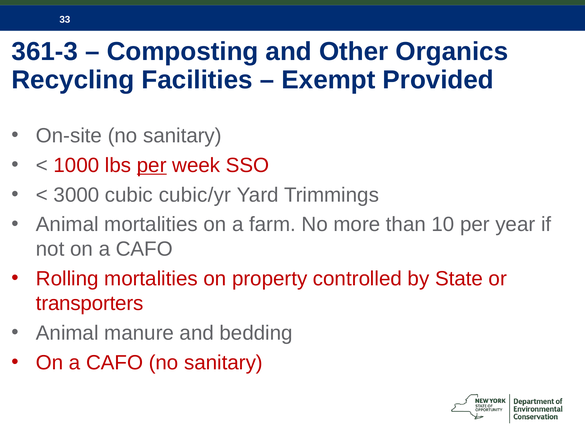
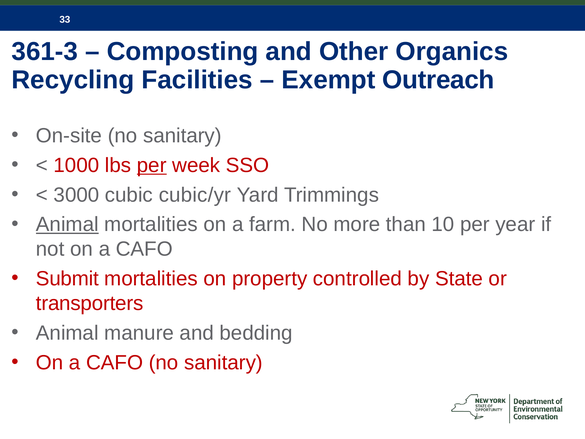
Provided: Provided -> Outreach
Animal at (67, 224) underline: none -> present
Rolling: Rolling -> Submit
